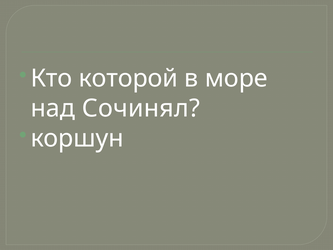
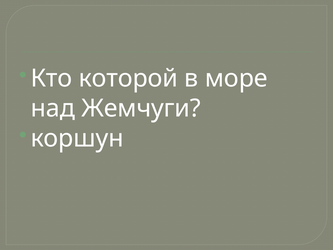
Сочинял: Сочинял -> Жемчуги
